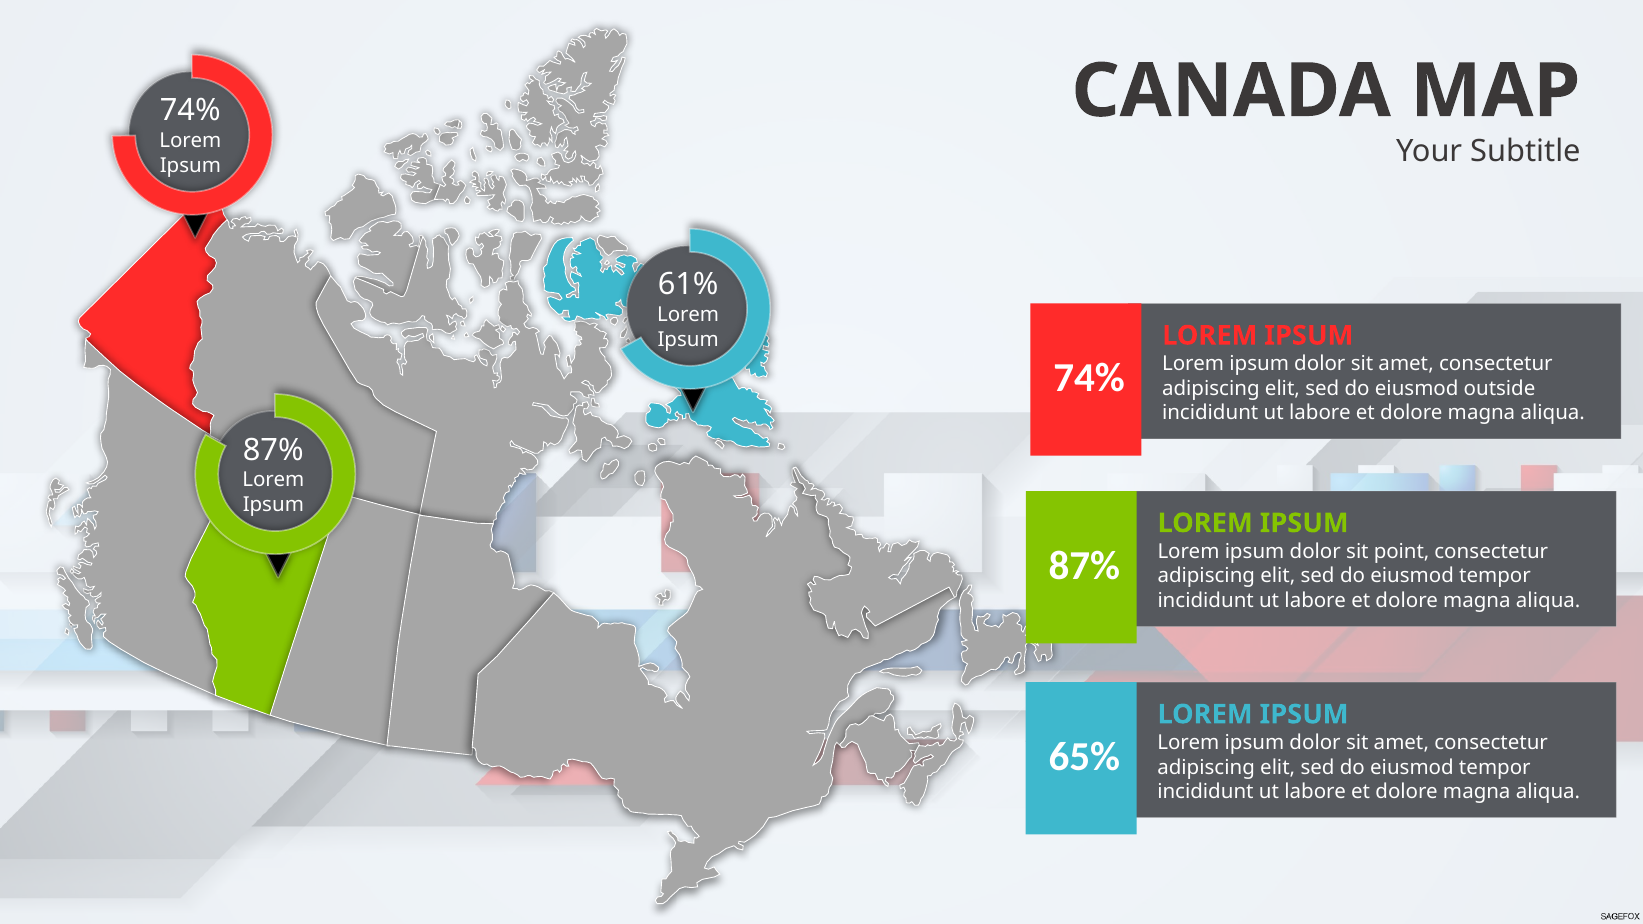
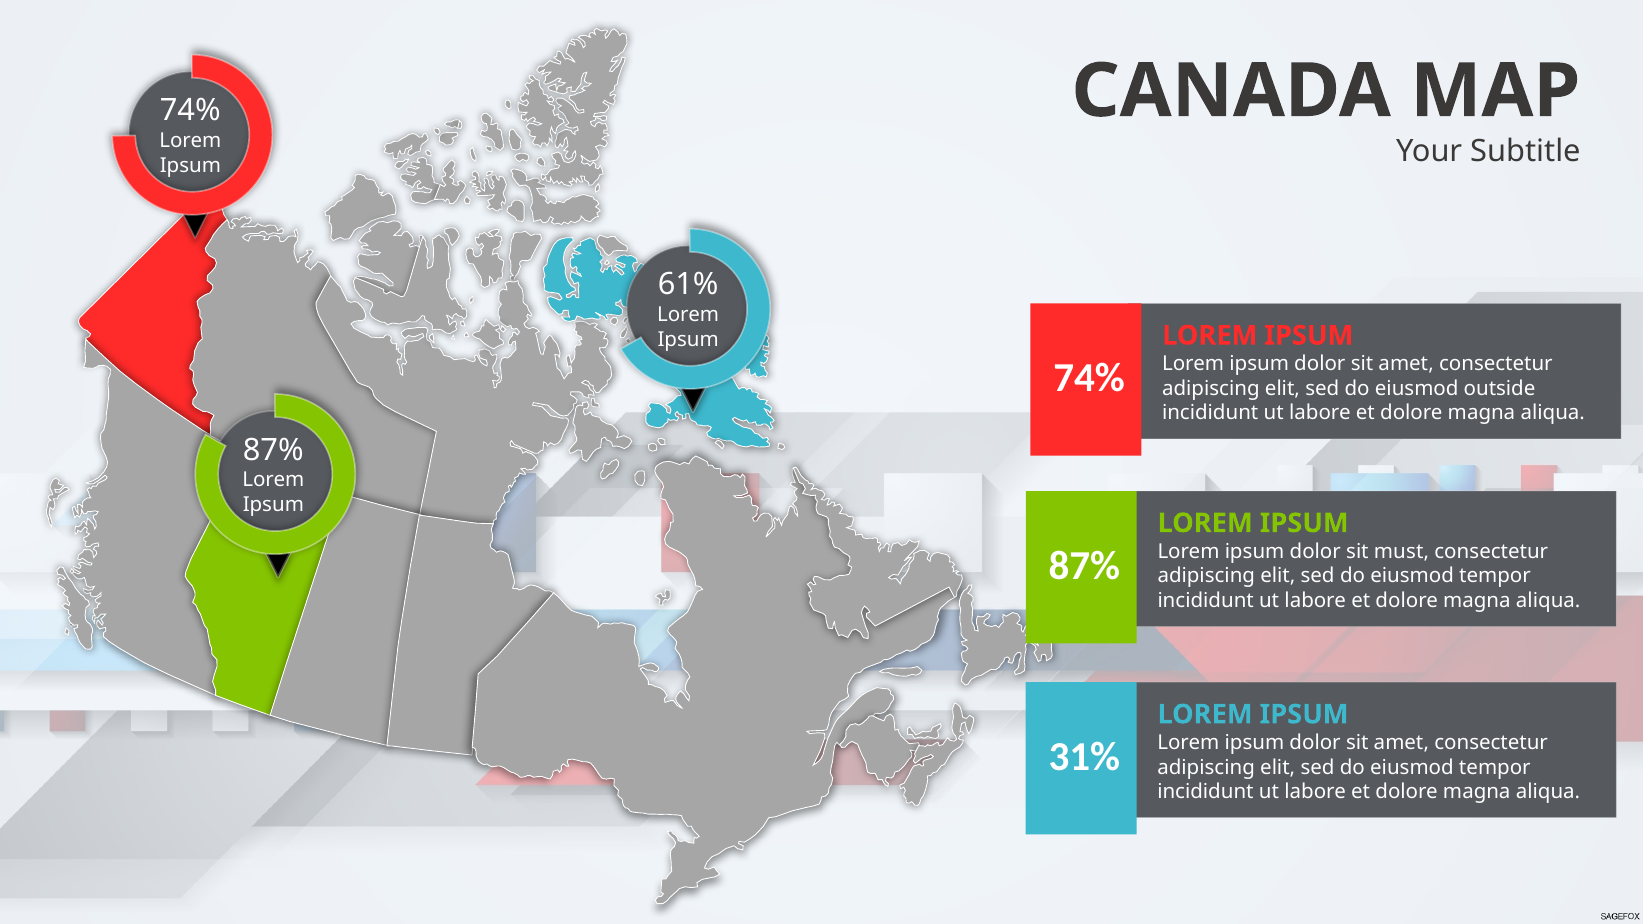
point: point -> must
65%: 65% -> 31%
